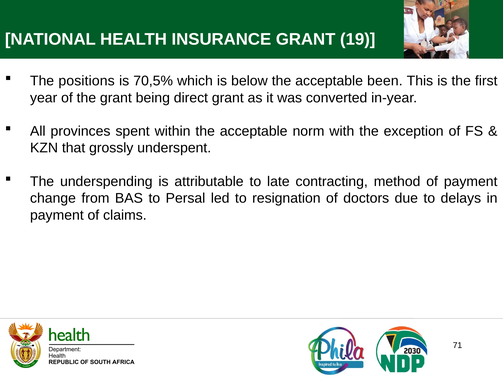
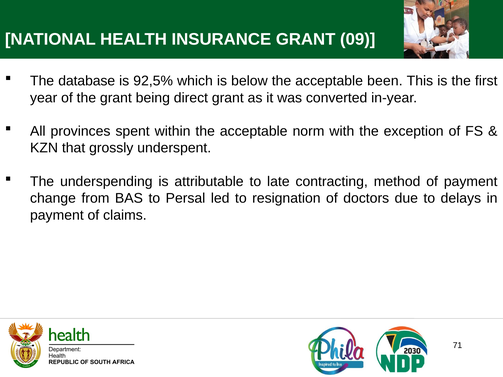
19: 19 -> 09
positions: positions -> database
70,5%: 70,5% -> 92,5%
